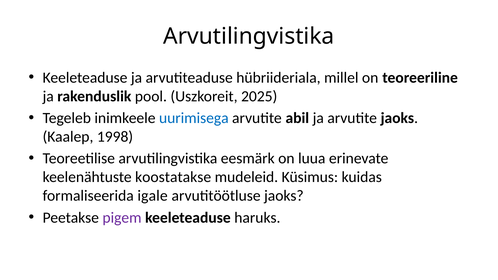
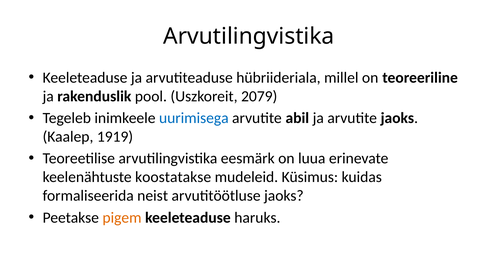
2025: 2025 -> 2079
1998: 1998 -> 1919
igale: igale -> neist
pigem colour: purple -> orange
